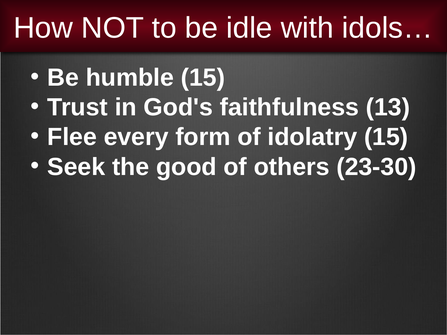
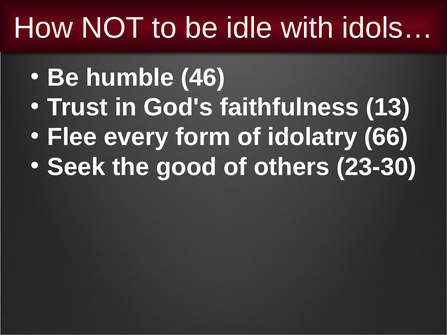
humble 15: 15 -> 46
idolatry 15: 15 -> 66
